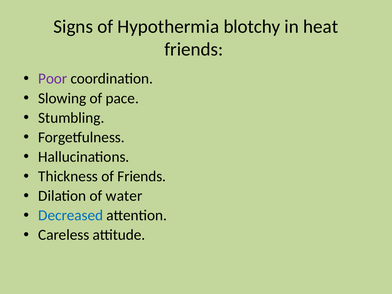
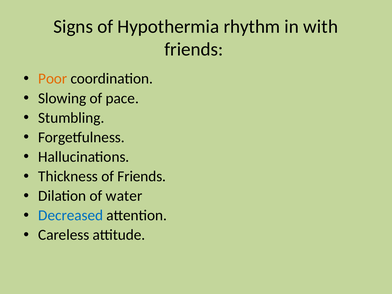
blotchy: blotchy -> rhythm
heat: heat -> with
Poor colour: purple -> orange
